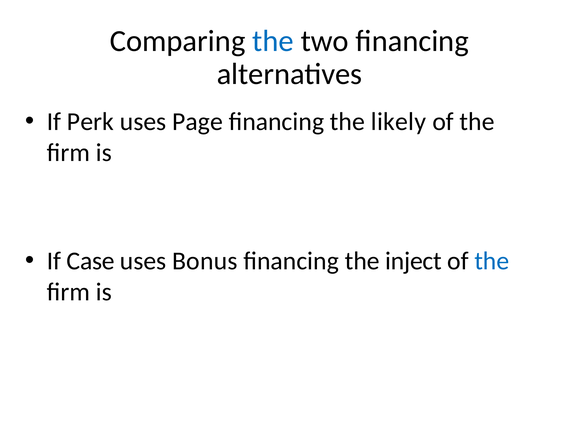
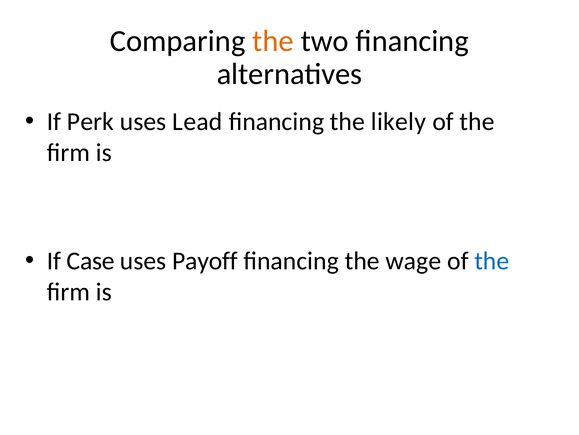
the at (273, 41) colour: blue -> orange
Page: Page -> Lead
Bonus: Bonus -> Payoff
inject: inject -> wage
